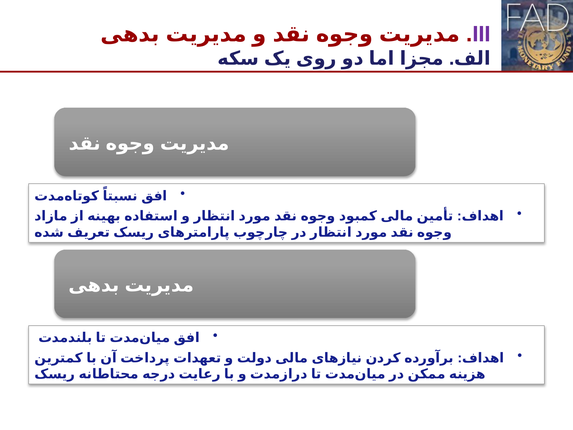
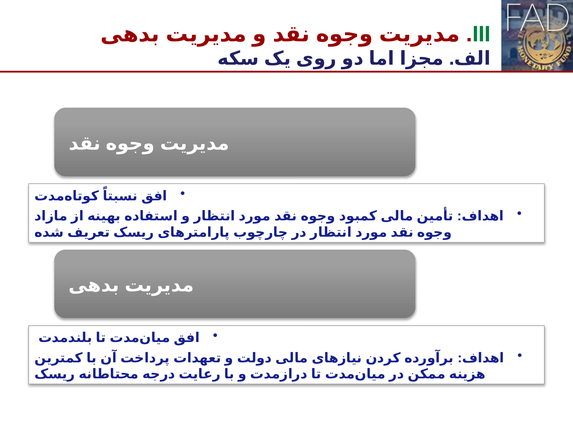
III colour: purple -> green
